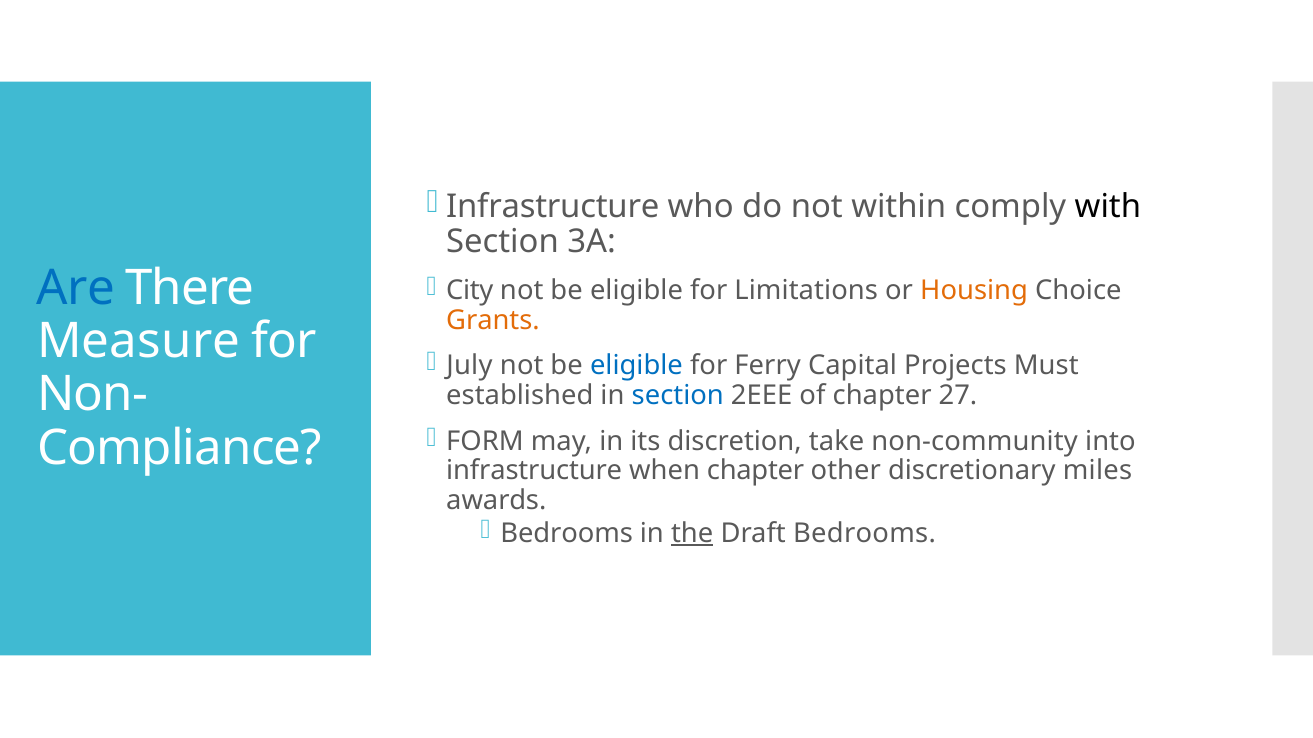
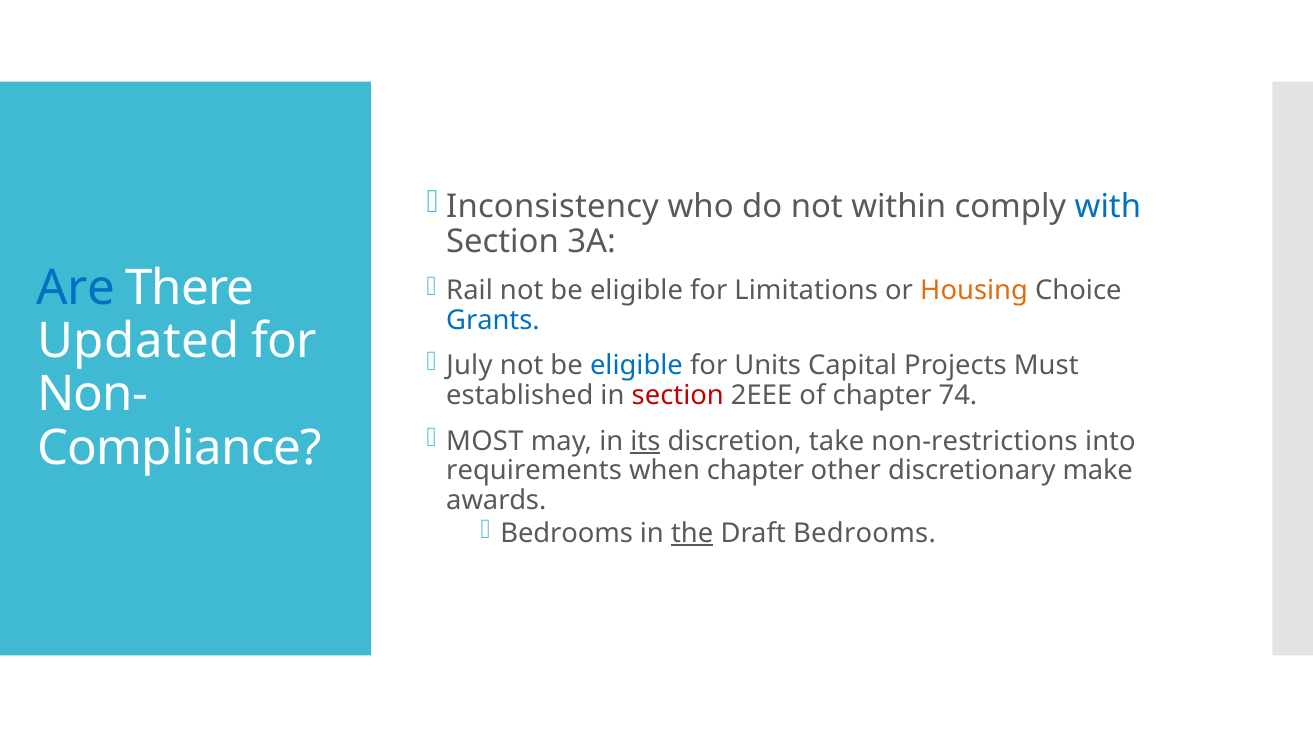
Infrastructure at (553, 206): Infrastructure -> Inconsistency
with colour: black -> blue
City: City -> Rail
Grants colour: orange -> blue
Measure: Measure -> Updated
Ferry: Ferry -> Units
section at (678, 396) colour: blue -> red
27: 27 -> 74
FORM: FORM -> MOST
its underline: none -> present
non-community: non-community -> non-restrictions
infrastructure at (534, 471): infrastructure -> requirements
miles: miles -> make
